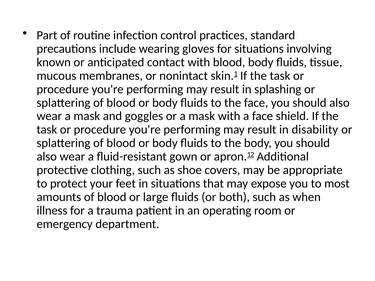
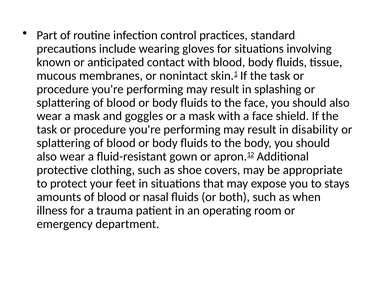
most: most -> stays
large: large -> nasal
